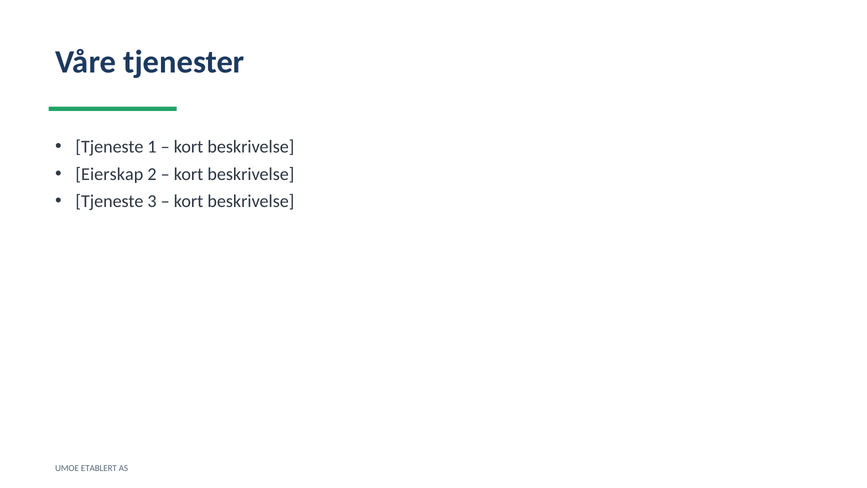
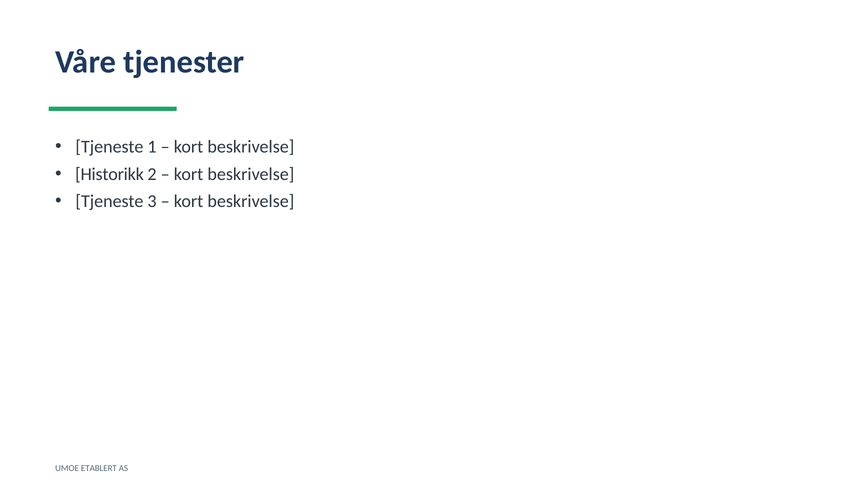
Eierskap: Eierskap -> Historikk
